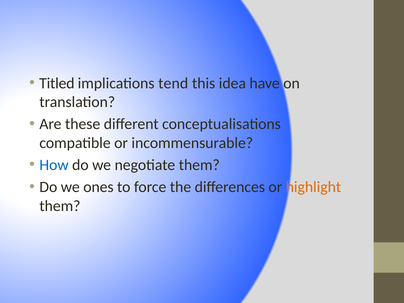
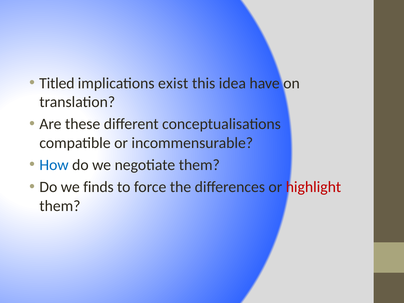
tend: tend -> exist
ones: ones -> finds
highlight colour: orange -> red
